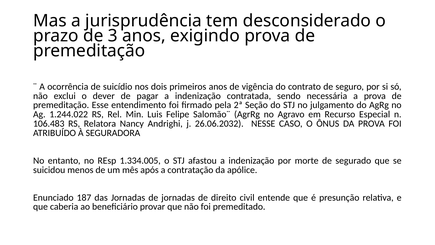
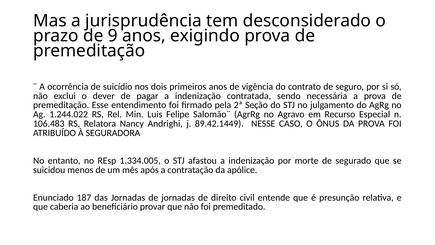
3: 3 -> 9
26.06.2032: 26.06.2032 -> 89.42.1449
